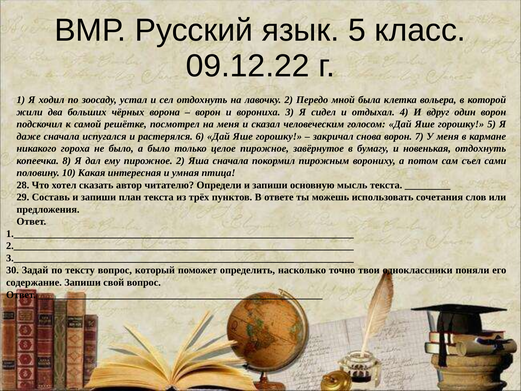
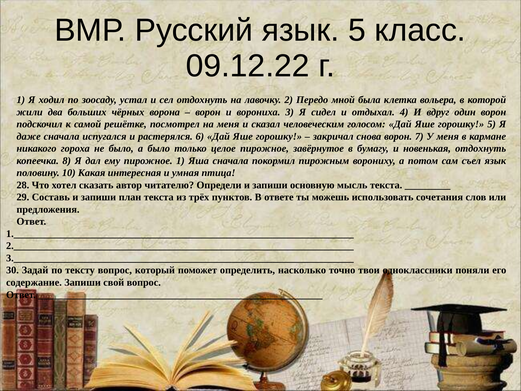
пирожное 2: 2 -> 1
съел сами: сами -> язык
